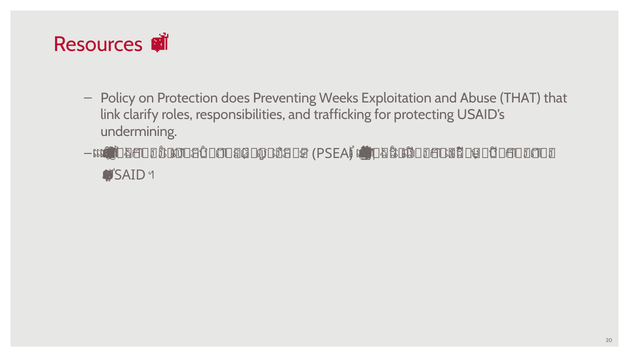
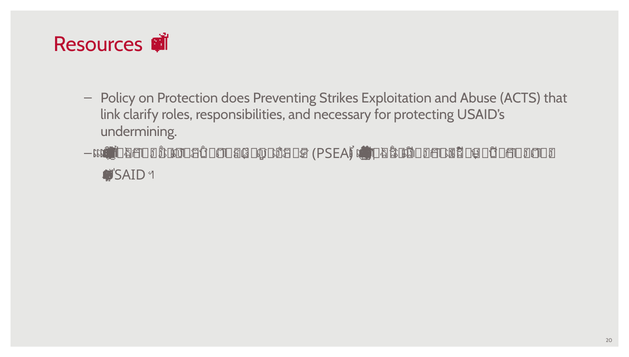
Weeks: Weeks -> Strikes
Abuse THAT: THAT -> ACTS
trafficking: trafficking -> necessary
